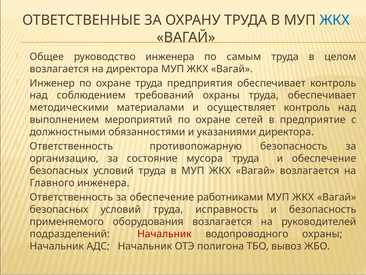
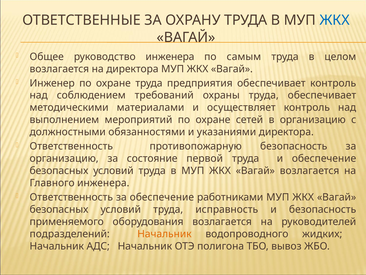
в предприятие: предприятие -> организацию
мусора: мусора -> первой
Начальник at (164, 234) colour: red -> orange
водопроводного охраны: охраны -> жидких
